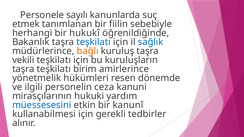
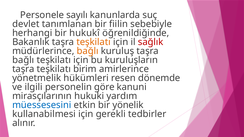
etmek: etmek -> devlet
teşkilatı at (94, 42) colour: blue -> orange
sağlık colour: blue -> red
vekili at (23, 60): vekili -> bağlı
ceza: ceza -> göre
kanunî: kanunî -> yönelik
